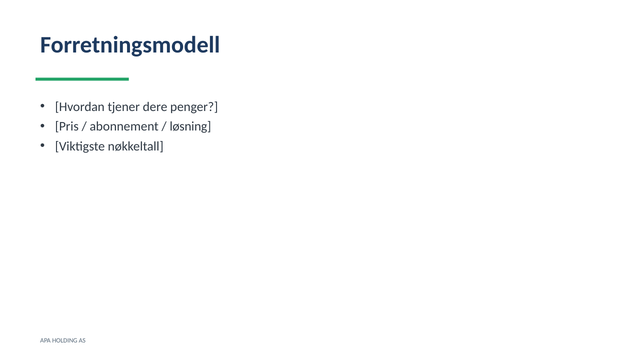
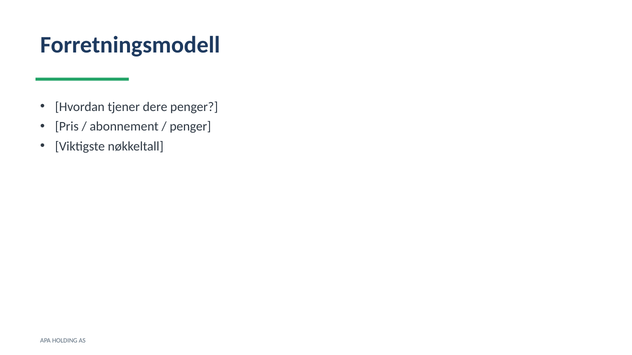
løsning at (190, 127): løsning -> penger
